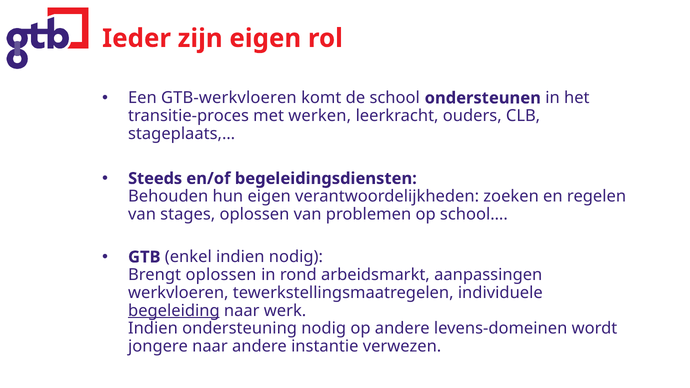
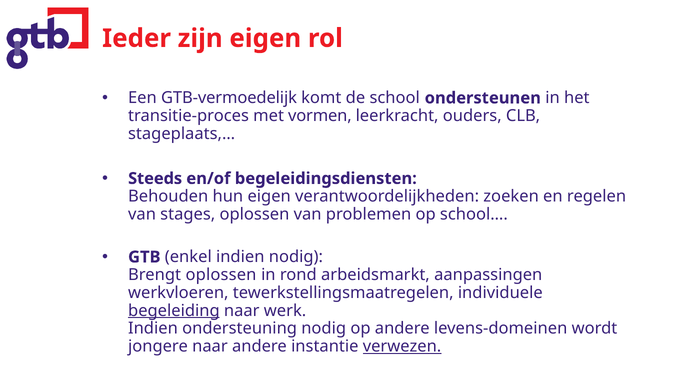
GTB-werkvloeren: GTB-werkvloeren -> GTB-vermoedelijk
werken: werken -> vormen
verwezen underline: none -> present
